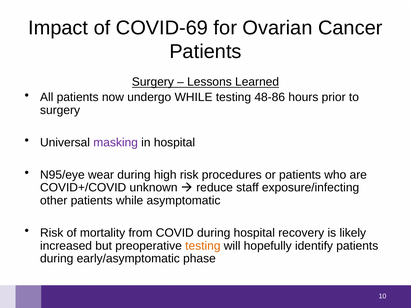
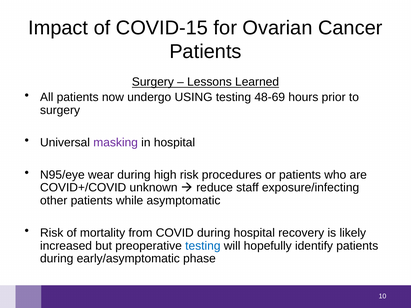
COVID-69: COVID-69 -> COVID-15
undergo WHILE: WHILE -> USING
48-86: 48-86 -> 48-69
testing at (203, 246) colour: orange -> blue
